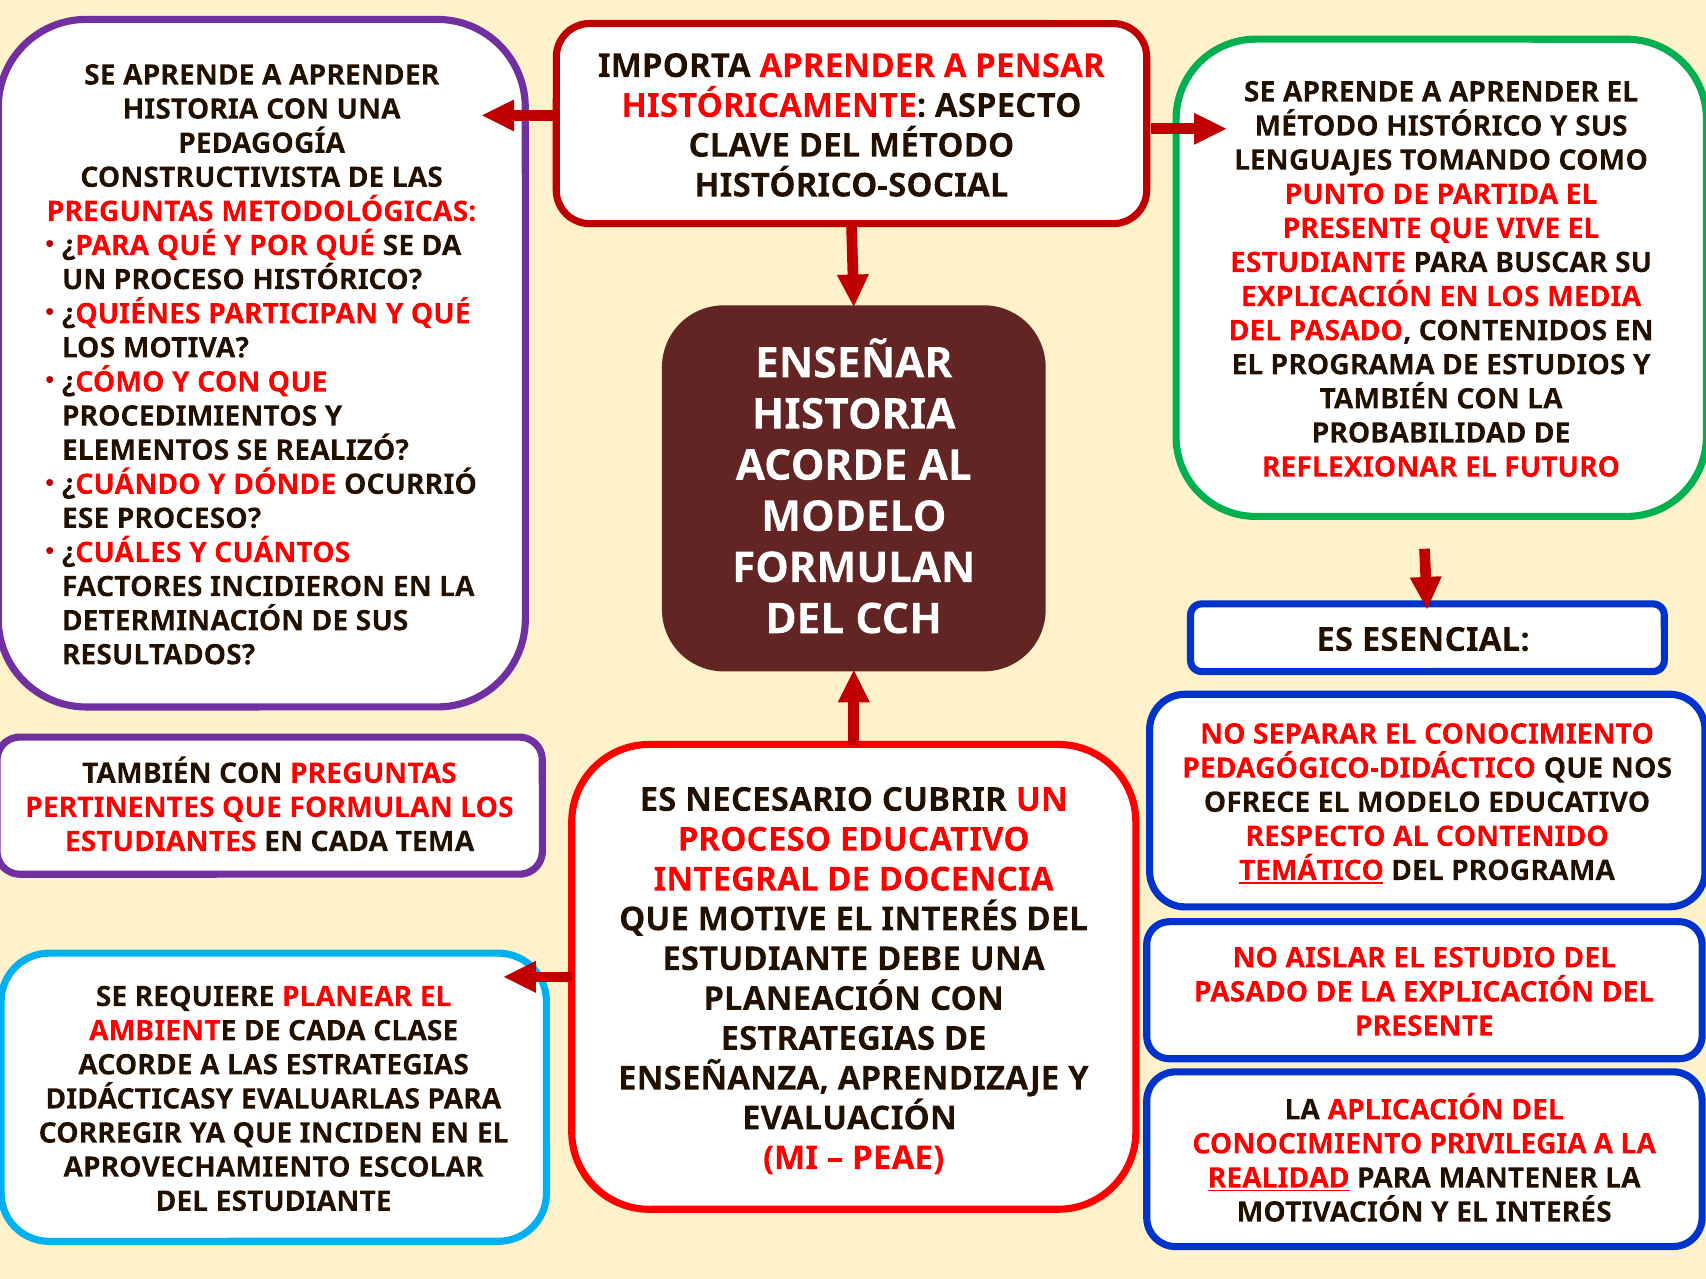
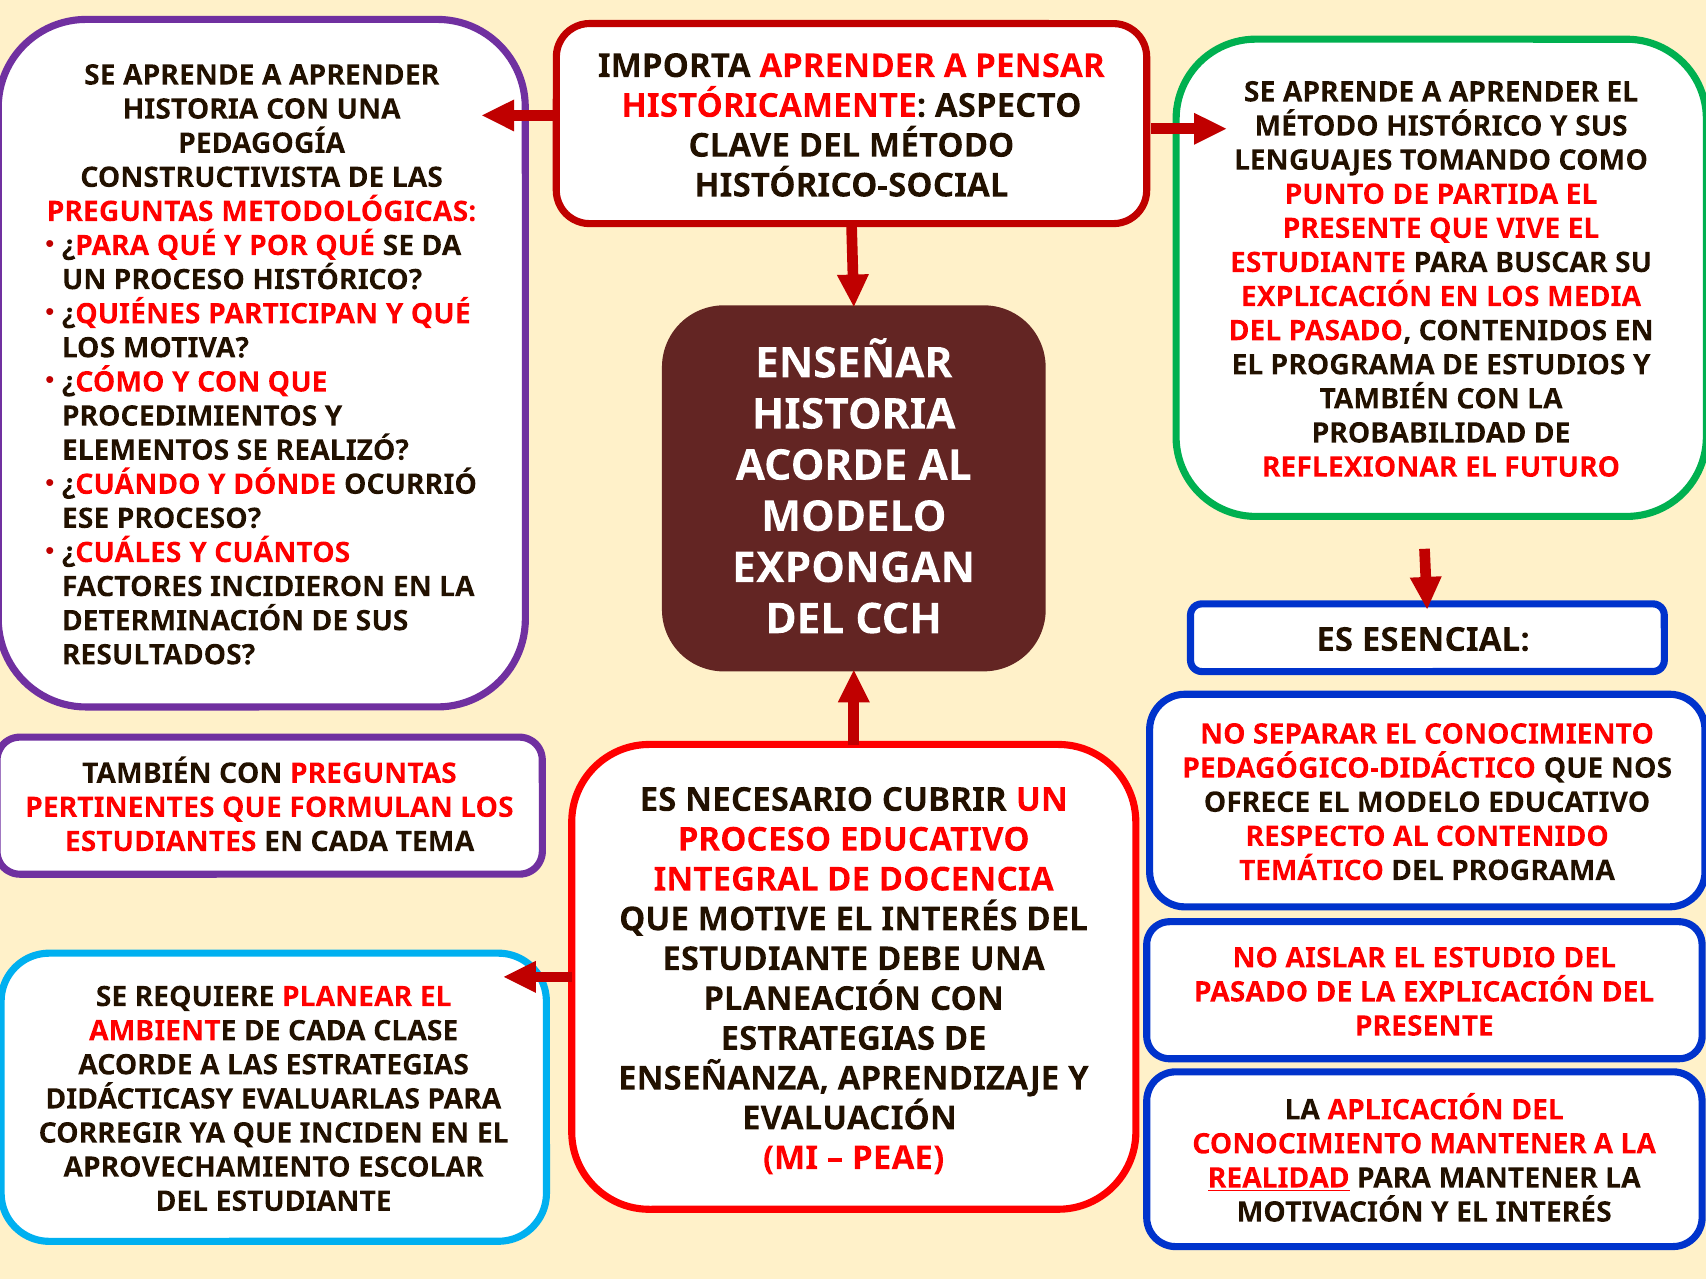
FORMULAN at (854, 568): FORMULAN -> EXPONGAN
TEMÁTICO underline: present -> none
CONOCIMIENTO PRIVILEGIA: PRIVILEGIA -> MANTENER
